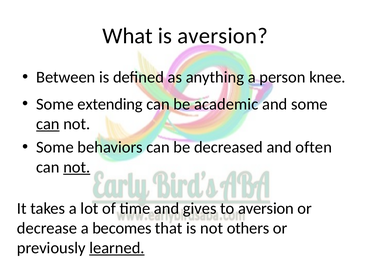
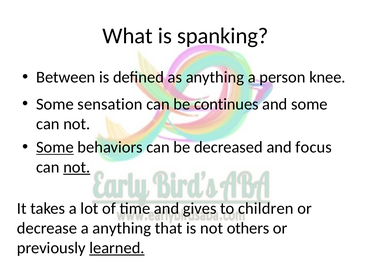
is aversion: aversion -> spanking
extending: extending -> sensation
academic: academic -> continues
can at (48, 124) underline: present -> none
Some at (55, 147) underline: none -> present
often: often -> focus
to aversion: aversion -> children
a becomes: becomes -> anything
